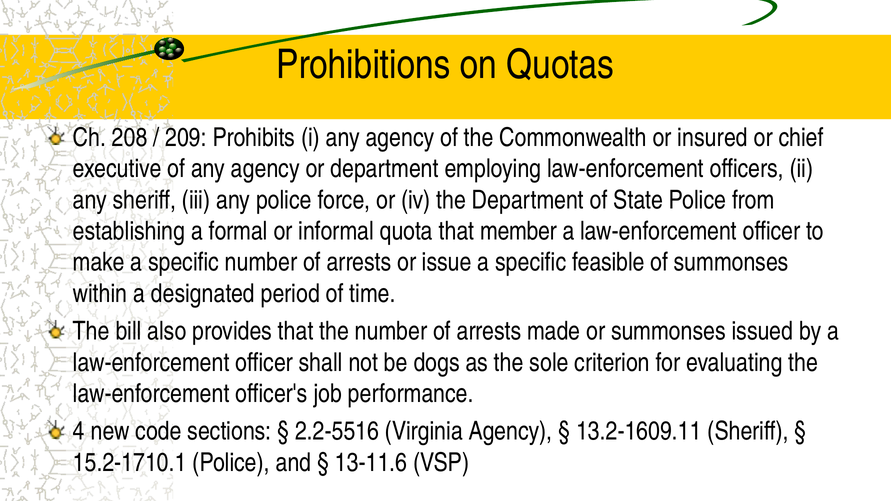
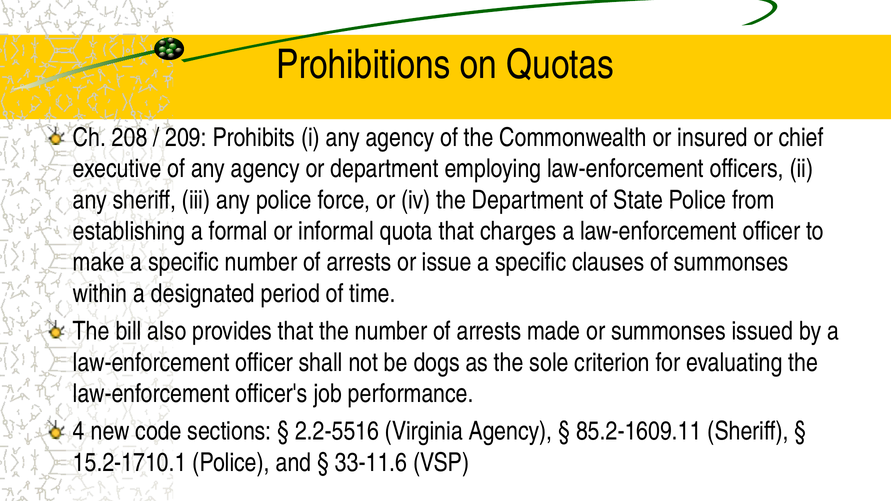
member: member -> charges
feasible: feasible -> clauses
13.2-1609.11: 13.2-1609.11 -> 85.2-1609.11
13-11.6: 13-11.6 -> 33-11.6
